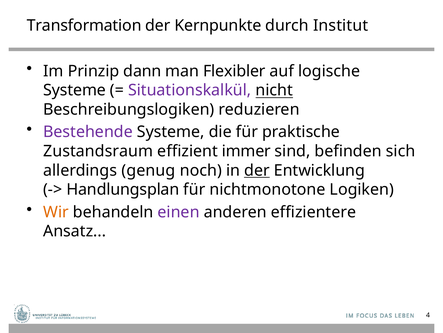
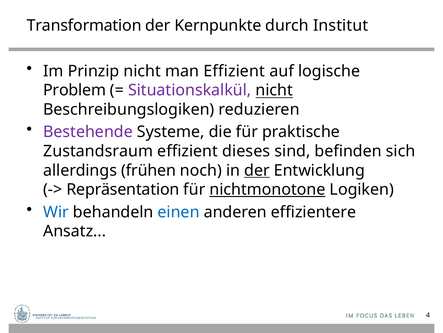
Prinzip dann: dann -> nicht
man Flexibler: Flexibler -> Effizient
Systeme at (75, 90): Systeme -> Problem
immer: immer -> dieses
genug: genug -> frühen
Handlungsplan: Handlungsplan -> Repräsentation
nichtmonotone underline: none -> present
Wir colour: orange -> blue
einen colour: purple -> blue
